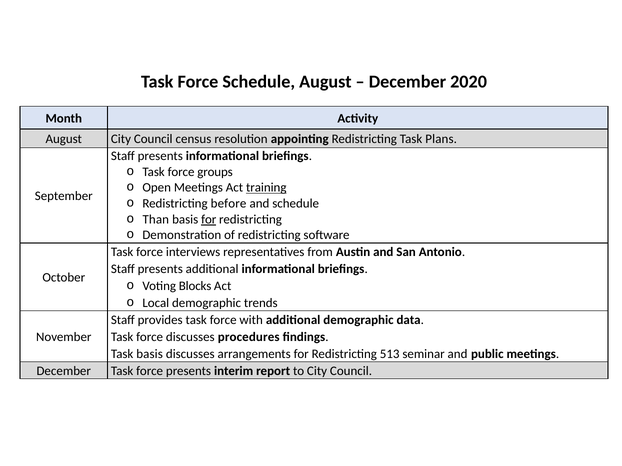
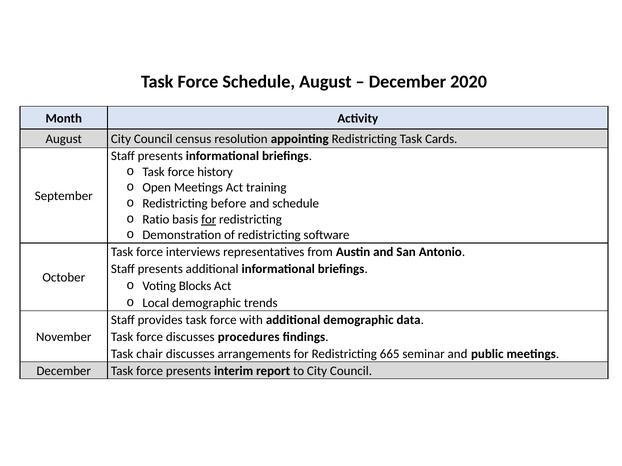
Plans: Plans -> Cards
groups: groups -> history
training underline: present -> none
Than: Than -> Ratio
Task basis: basis -> chair
513: 513 -> 665
